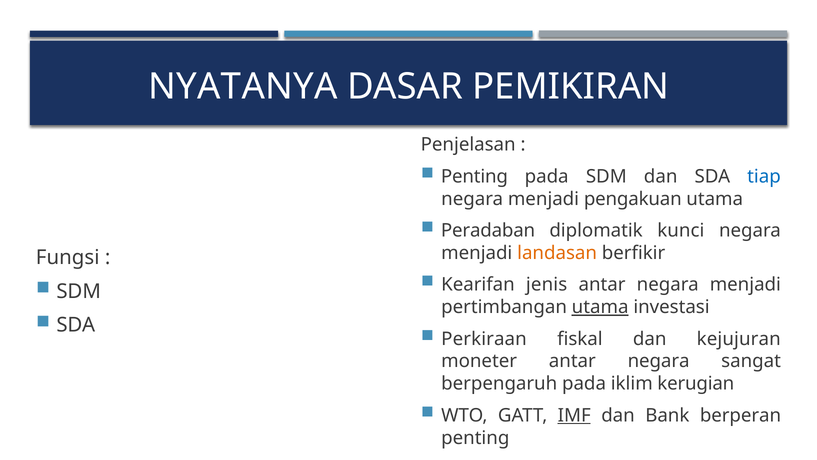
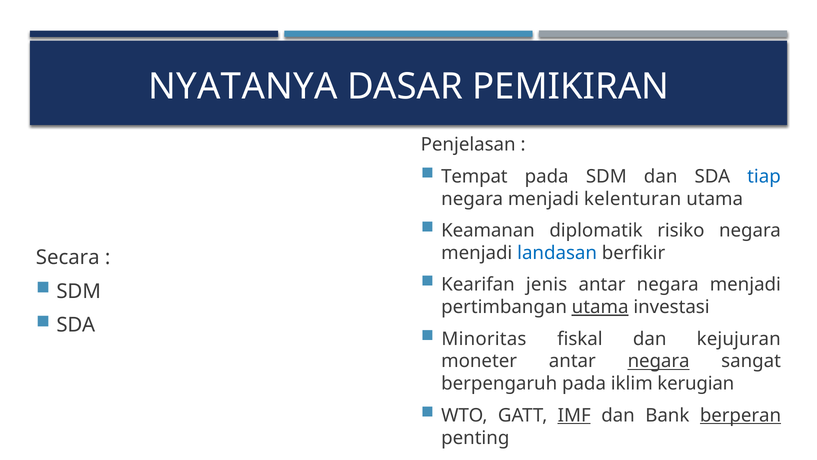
Penting at (474, 176): Penting -> Tempat
pengakuan: pengakuan -> kelenturan
Peradaban: Peradaban -> Keamanan
kunci: kunci -> risiko
landasan colour: orange -> blue
Fungsi: Fungsi -> Secara
Perkiraan: Perkiraan -> Minoritas
negara at (659, 361) underline: none -> present
berperan underline: none -> present
